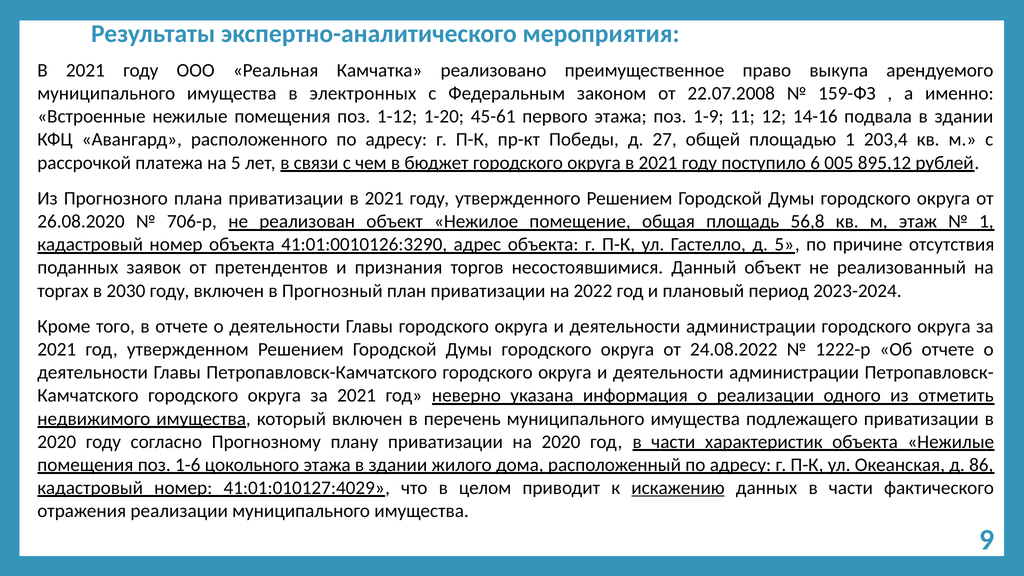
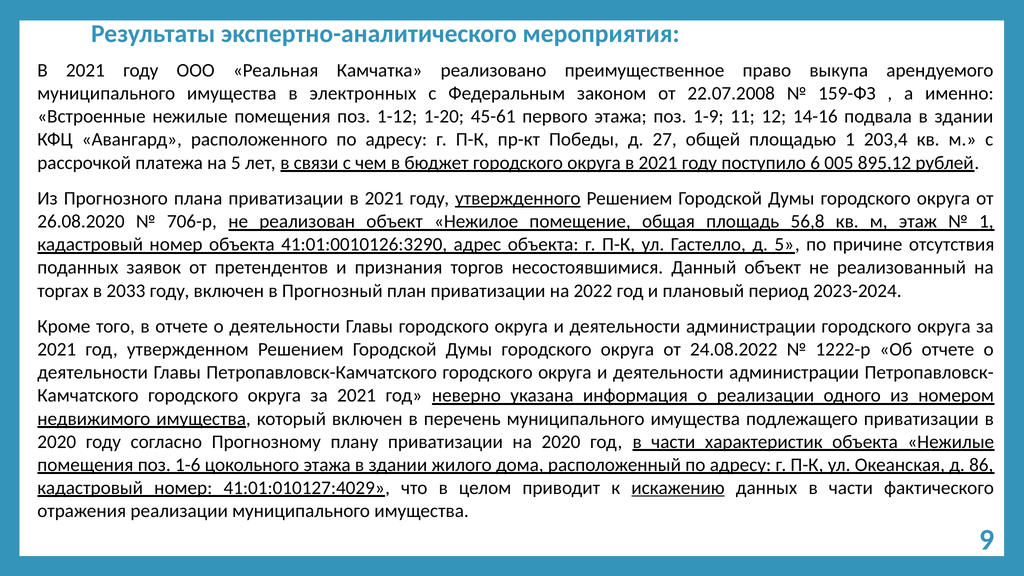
утвержденного underline: none -> present
2030: 2030 -> 2033
отметить: отметить -> номером
